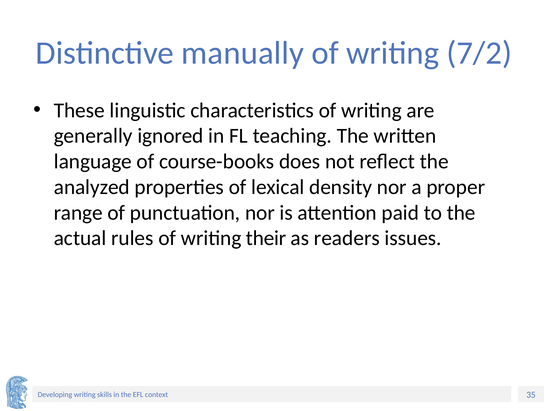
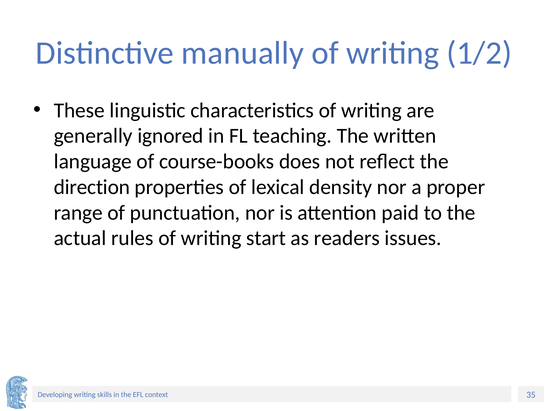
7/2: 7/2 -> 1/2
analyzed: analyzed -> direction
their: their -> start
